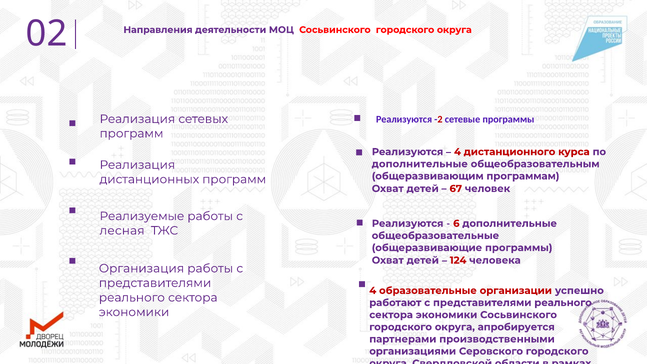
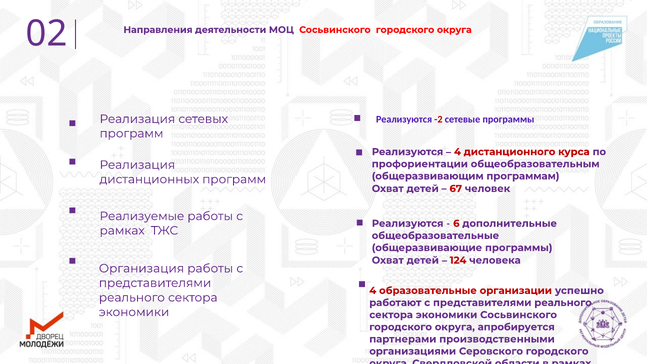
дополнительные at (420, 164): дополнительные -> профориентации
лесная at (122, 231): лесная -> рамках
